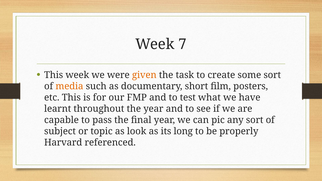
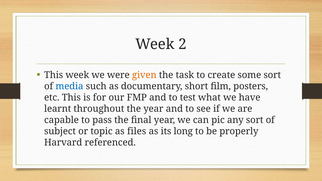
7: 7 -> 2
media colour: orange -> blue
look: look -> files
